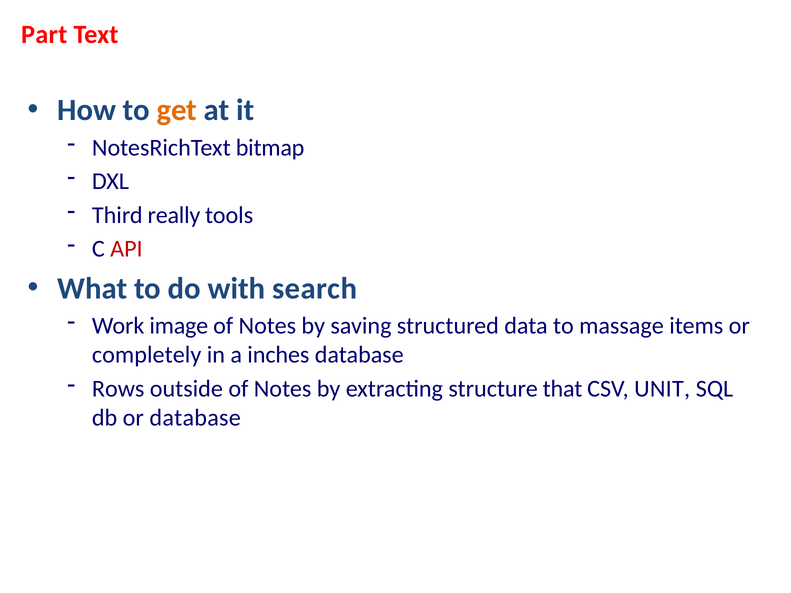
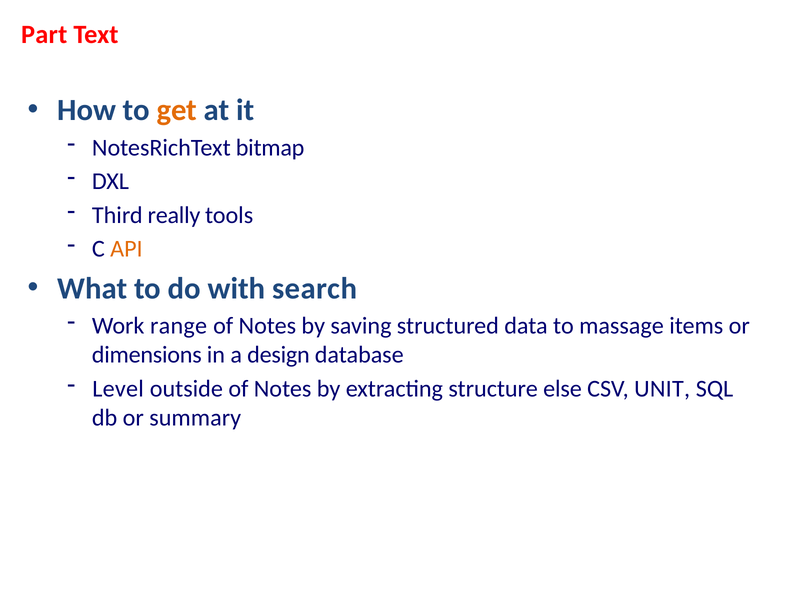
API colour: red -> orange
image: image -> range
completely: completely -> dimensions
inches: inches -> design
Rows: Rows -> Level
that: that -> else
or database: database -> summary
